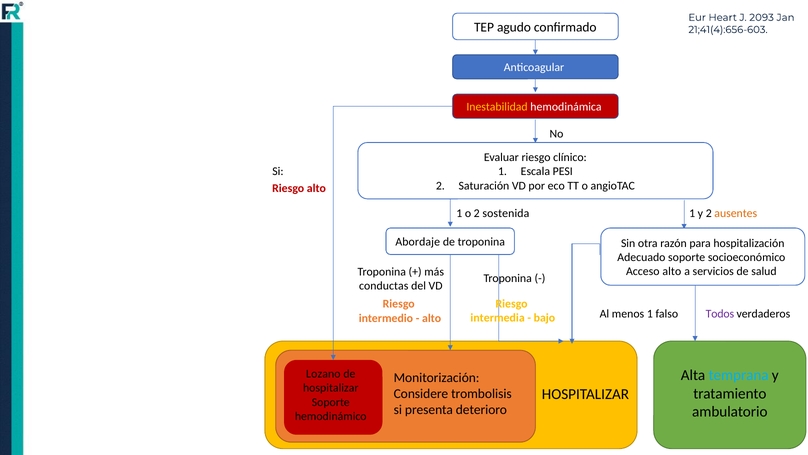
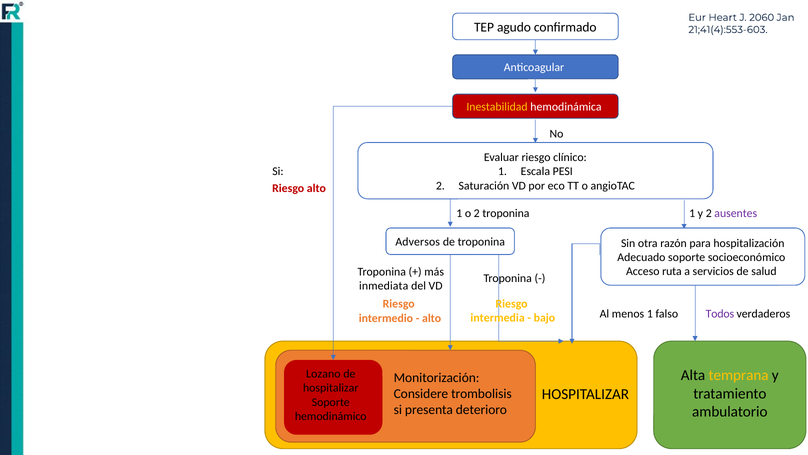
2093: 2093 -> 2060
21;41(4):656-603: 21;41(4):656-603 -> 21;41(4):553-603
ausentes colour: orange -> purple
2 sostenida: sostenida -> troponina
Abordaje: Abordaje -> Adversos
Acceso alto: alto -> ruta
conductas: conductas -> inmediata
temprana colour: light blue -> yellow
